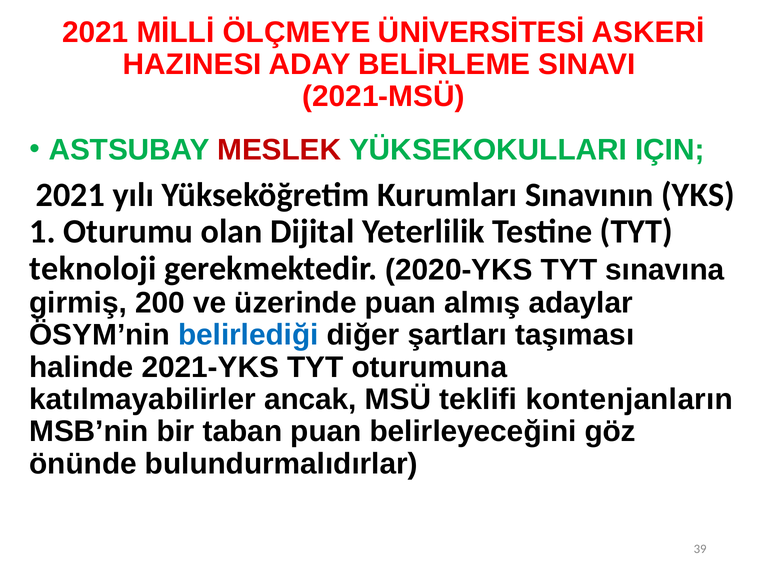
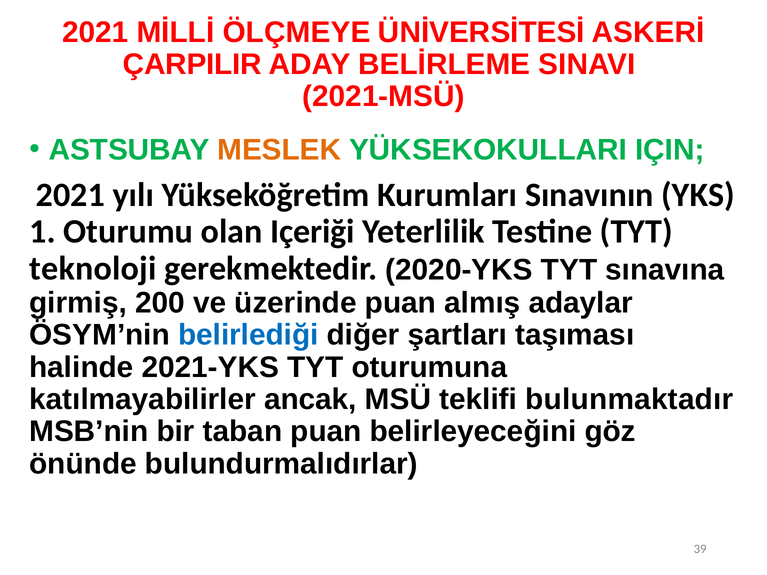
HAZINESI: HAZINESI -> ÇARPILIR
MESLEK colour: red -> orange
Dijital: Dijital -> Içeriği
kontenjanların: kontenjanların -> bulunmaktadır
